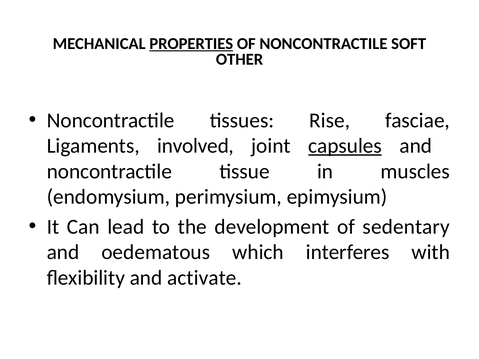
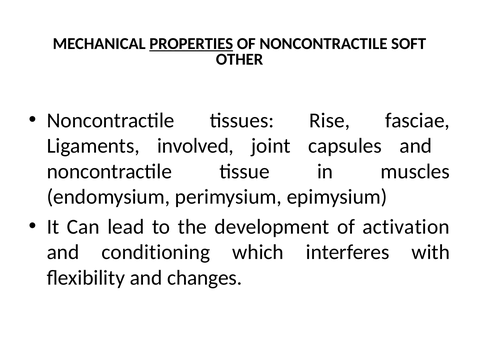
capsules underline: present -> none
sedentary: sedentary -> activation
oedematous: oedematous -> conditioning
activate: activate -> changes
